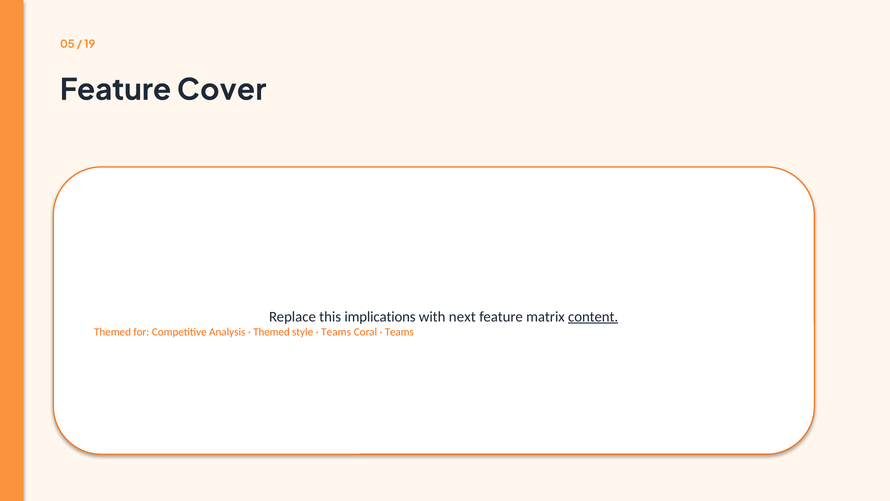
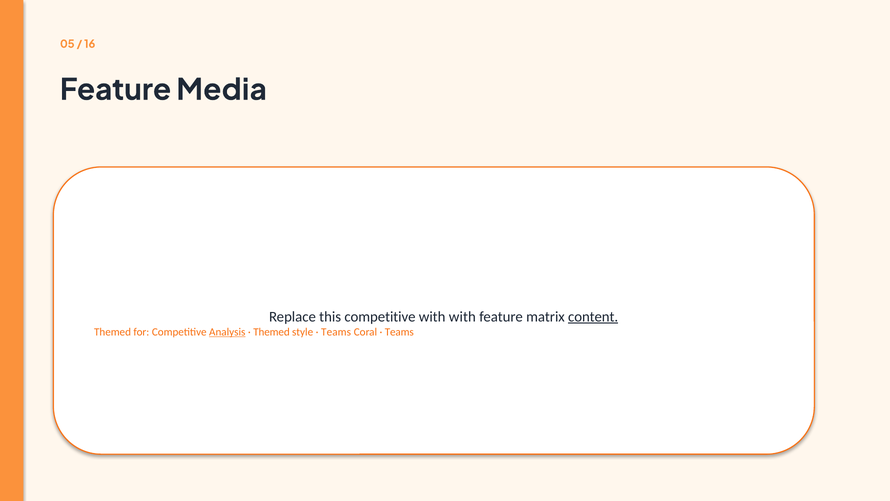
19: 19 -> 16
Cover: Cover -> Media
this implications: implications -> competitive
with next: next -> with
Analysis underline: none -> present
